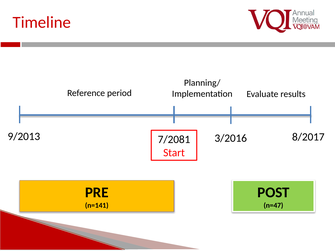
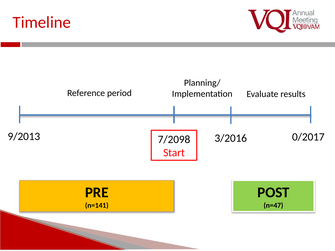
7/2081: 7/2081 -> 7/2098
8/2017: 8/2017 -> 0/2017
